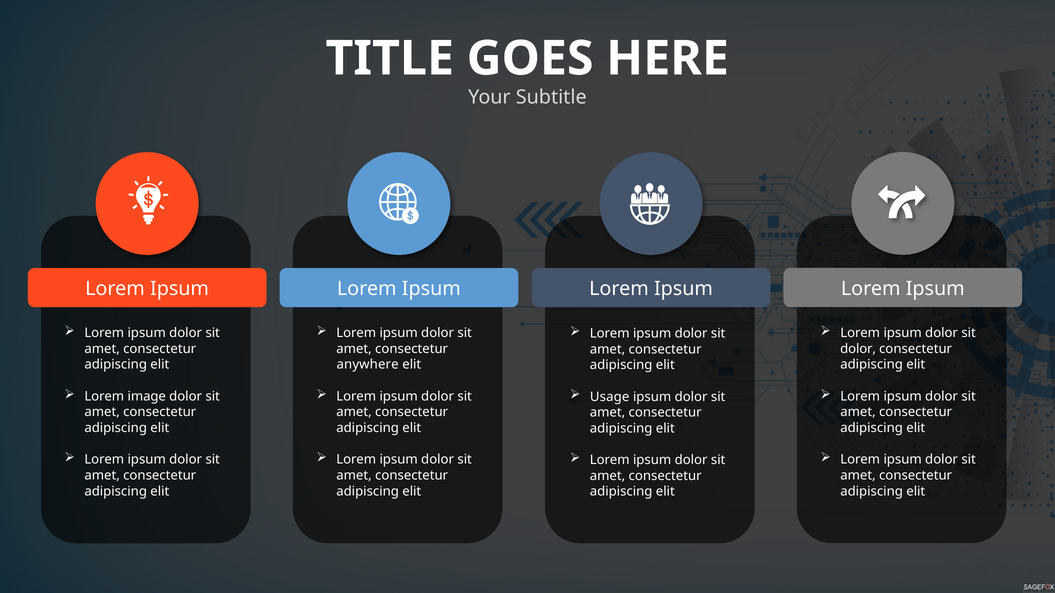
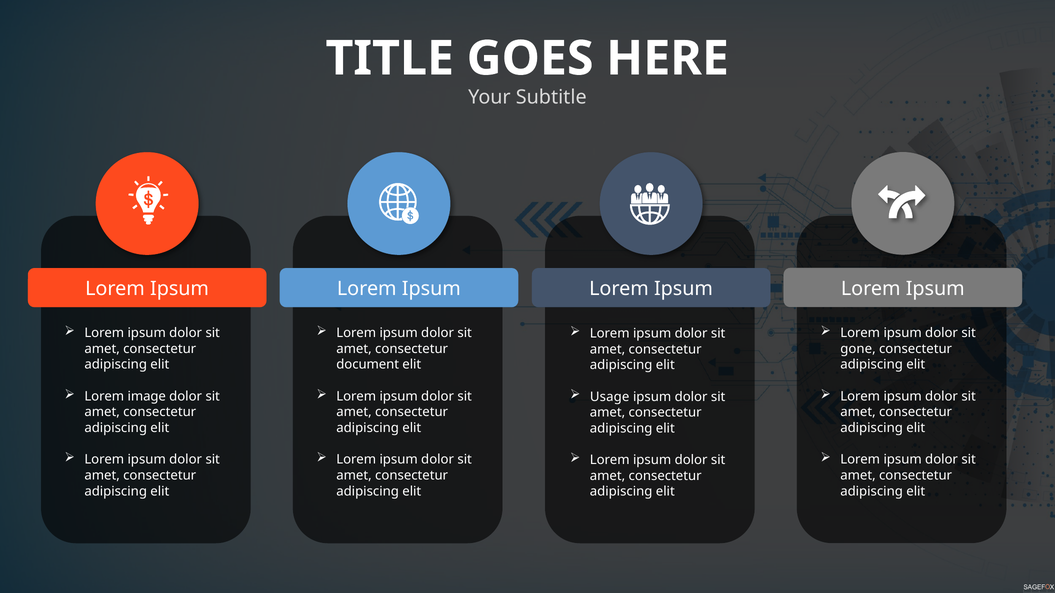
dolor at (858, 349): dolor -> gone
anywhere: anywhere -> document
